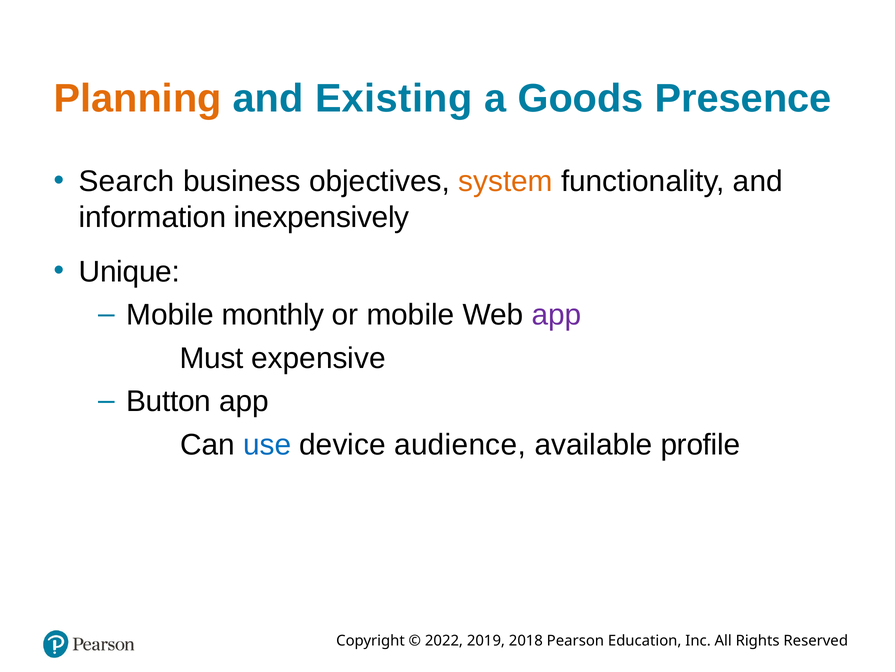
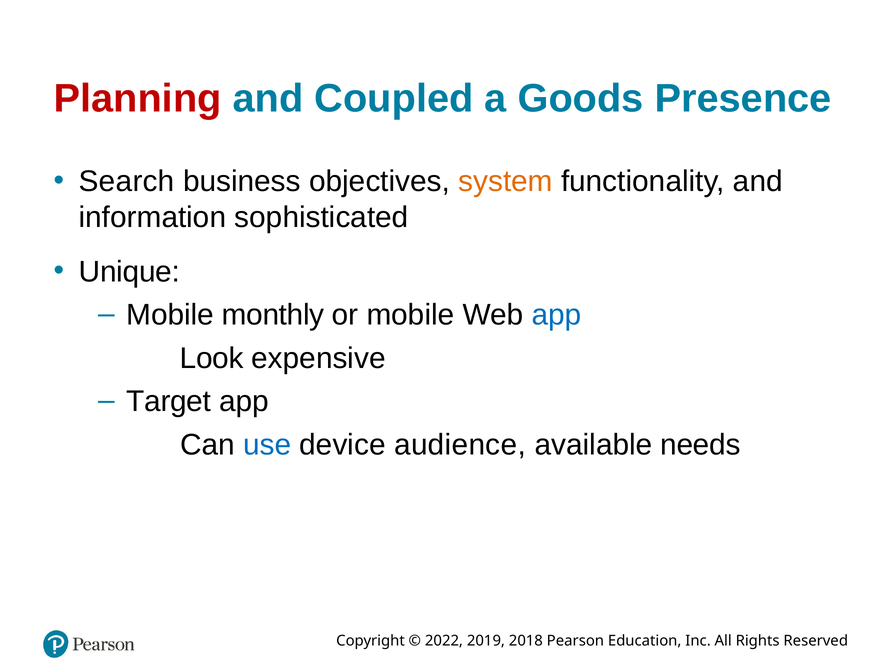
Planning colour: orange -> red
Existing: Existing -> Coupled
inexpensively: inexpensively -> sophisticated
app at (557, 315) colour: purple -> blue
Must: Must -> Look
Button: Button -> Target
profile: profile -> needs
